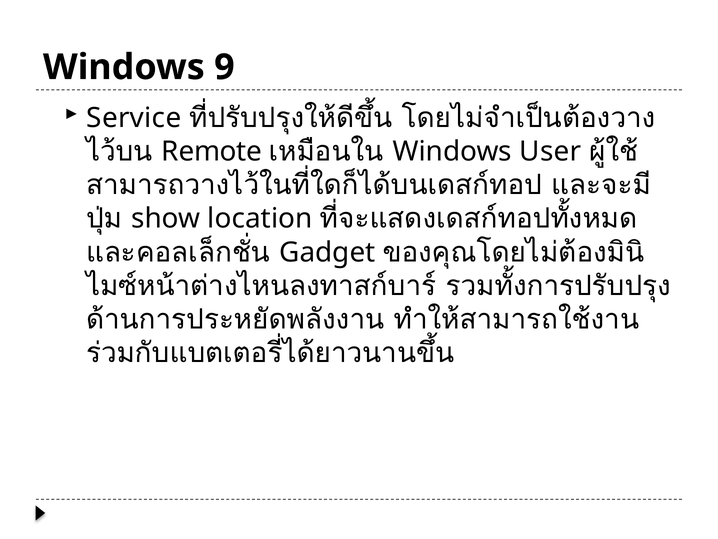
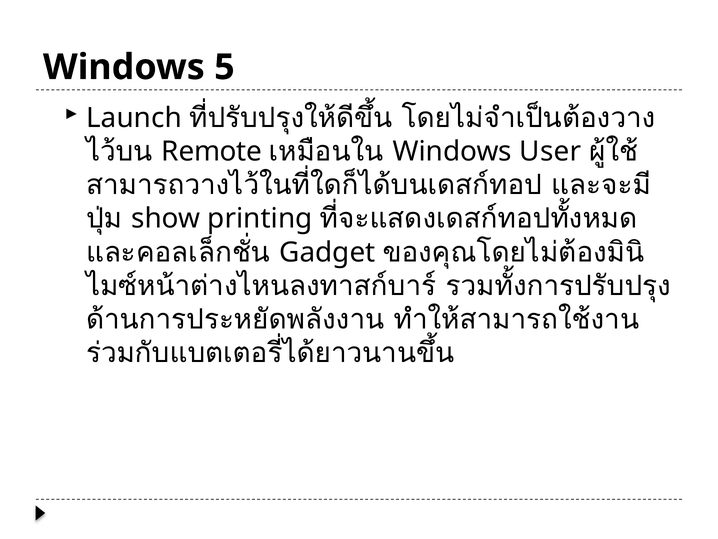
9: 9 -> 5
Service: Service -> Launch
location: location -> printing
